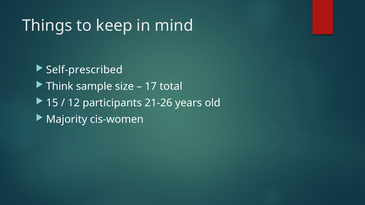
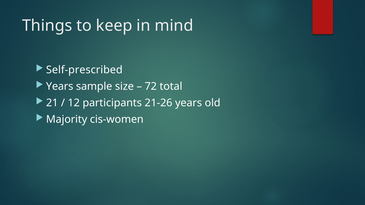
Think at (60, 86): Think -> Years
17: 17 -> 72
15: 15 -> 21
